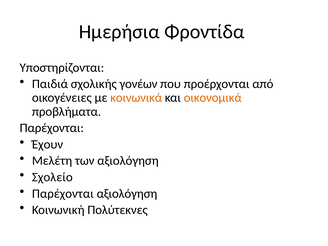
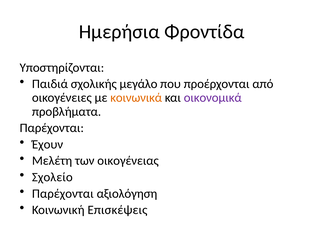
γονέων: γονέων -> μεγάλο
οικονομικά colour: orange -> purple
των αξιολόγηση: αξιολόγηση -> οικογένειας
Πολύτεκνες: Πολύτεκνες -> Επισκέψεις
